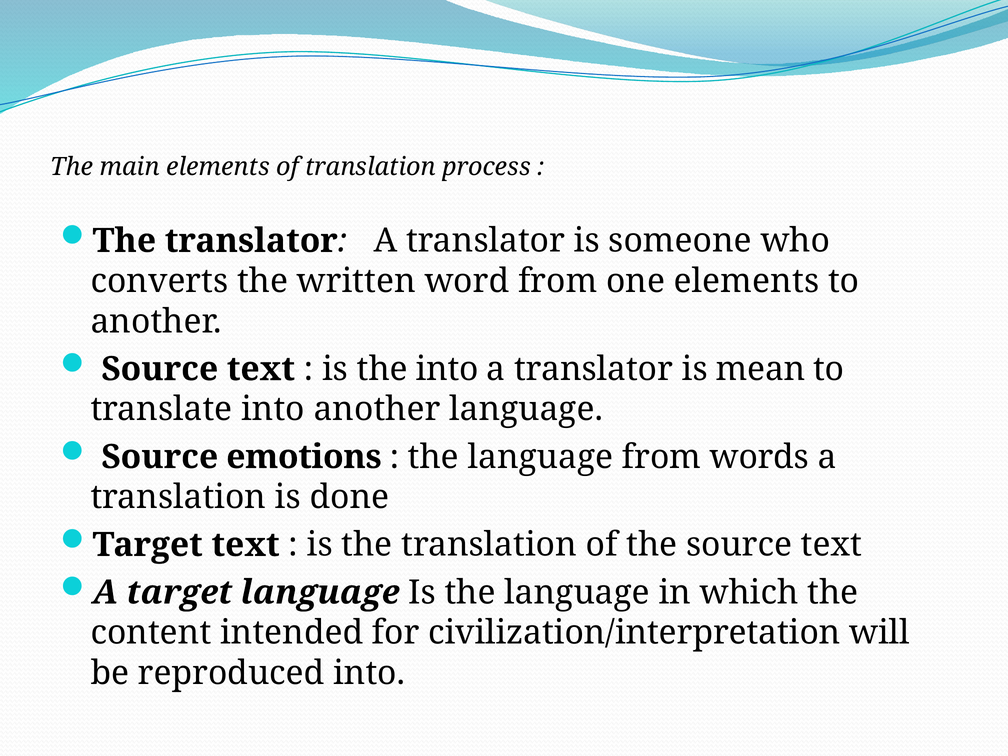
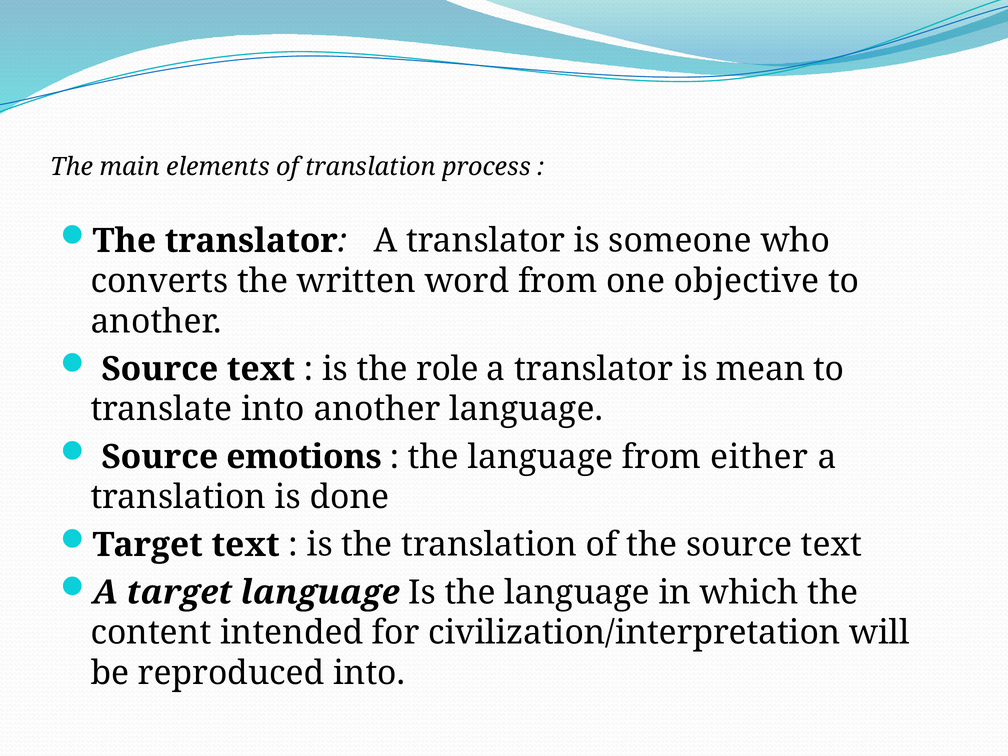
one elements: elements -> objective
the into: into -> role
words: words -> either
